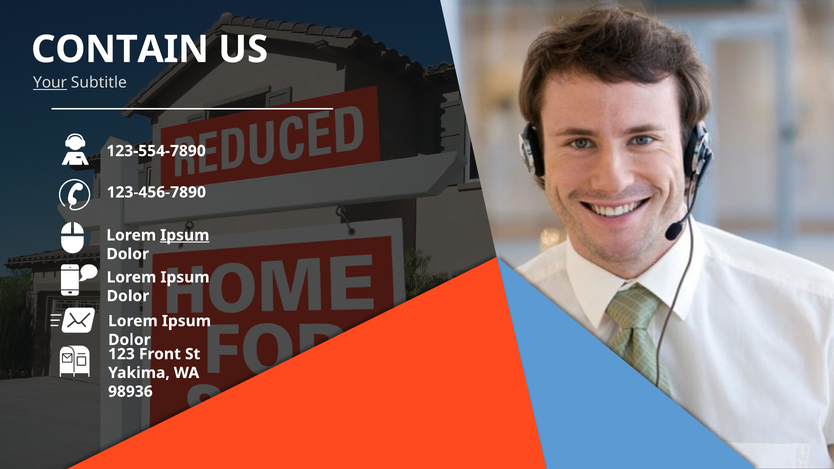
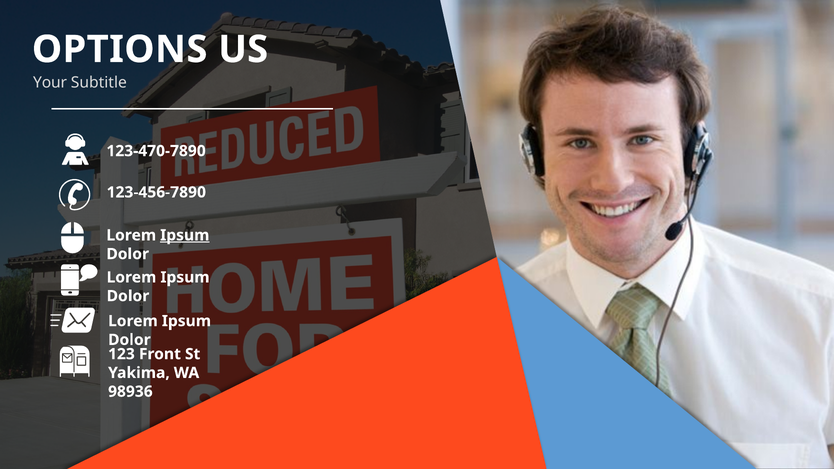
CONTAIN: CONTAIN -> OPTIONS
Your underline: present -> none
123-554-7890: 123-554-7890 -> 123-470-7890
